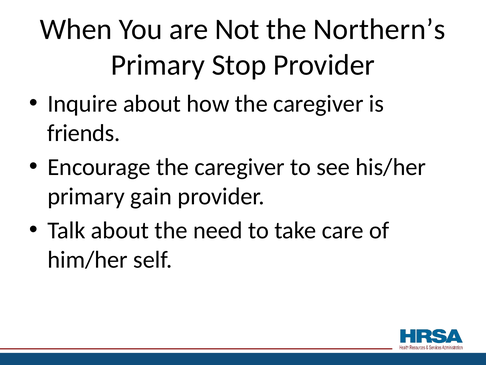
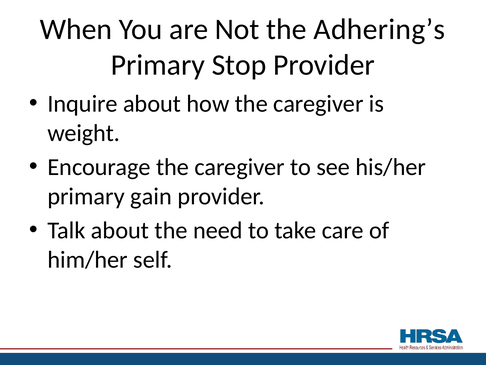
Northern’s: Northern’s -> Adhering’s
friends: friends -> weight
